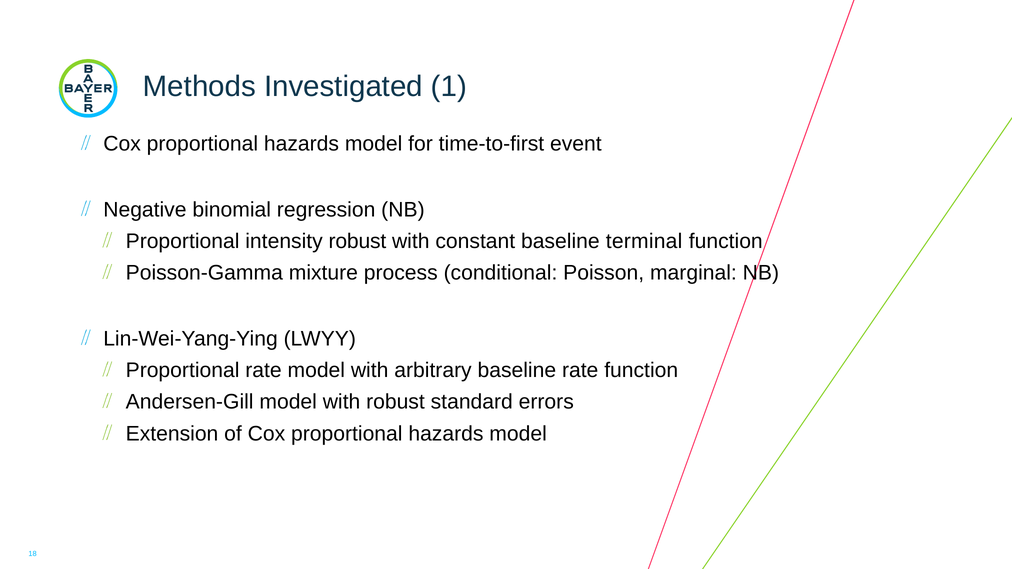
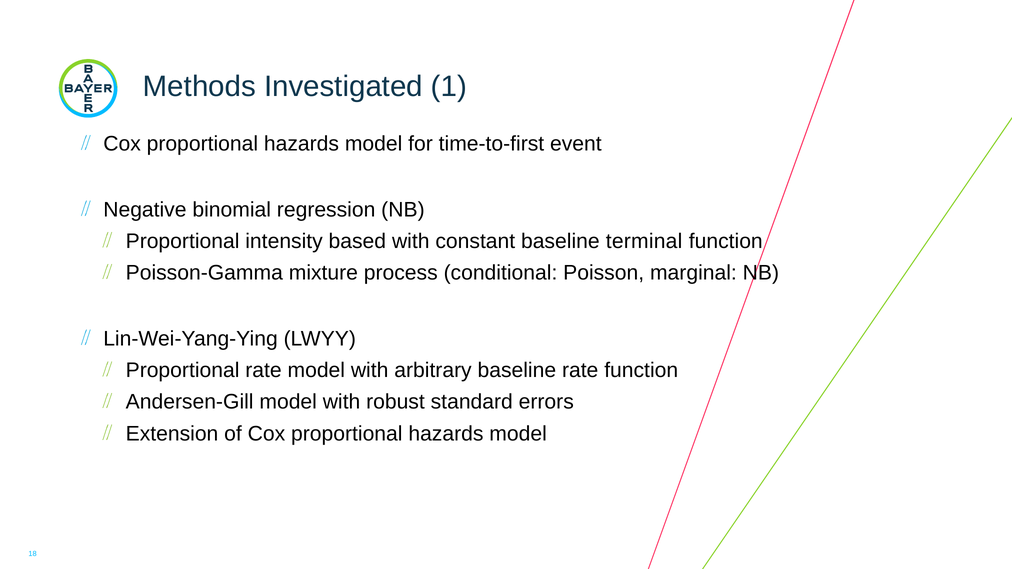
intensity robust: robust -> based
